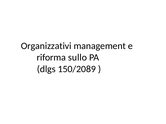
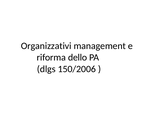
sullo: sullo -> dello
150/2089: 150/2089 -> 150/2006
